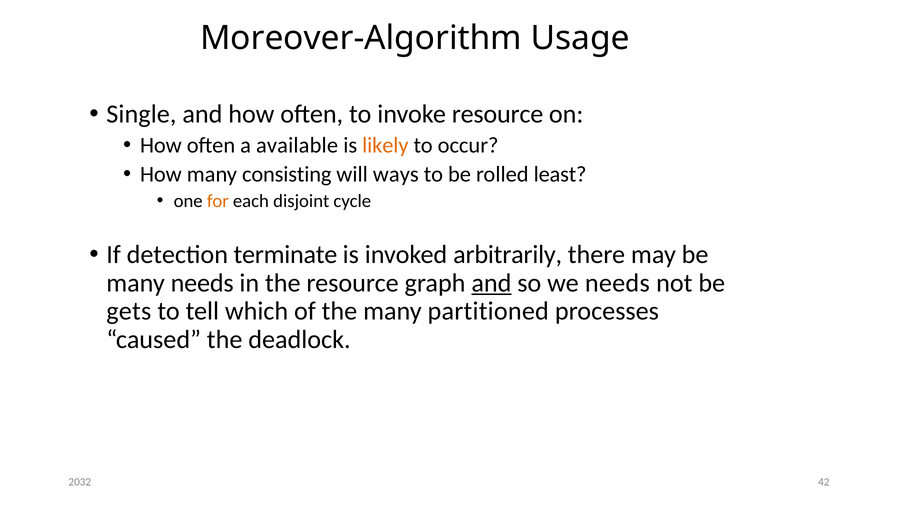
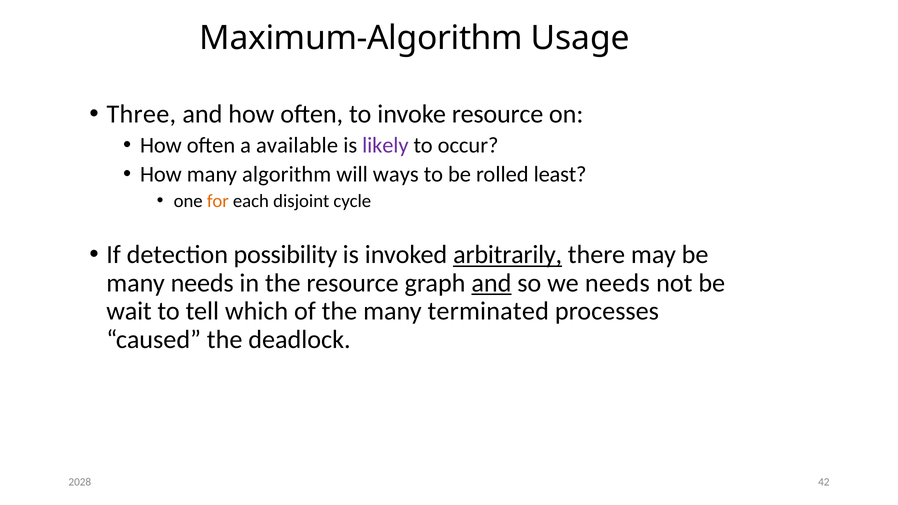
Moreover-Algorithm: Moreover-Algorithm -> Maximum-Algorithm
Single: Single -> Three
likely colour: orange -> purple
consisting: consisting -> algorithm
terminate: terminate -> possibility
arbitrarily underline: none -> present
gets: gets -> wait
partitioned: partitioned -> terminated
2032: 2032 -> 2028
